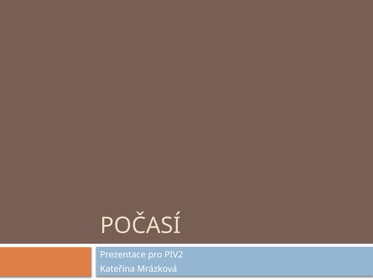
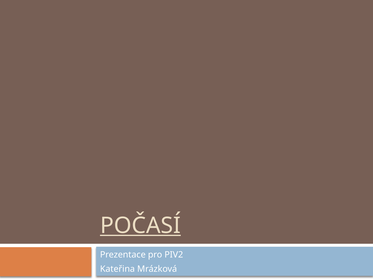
POČASÍ underline: none -> present
